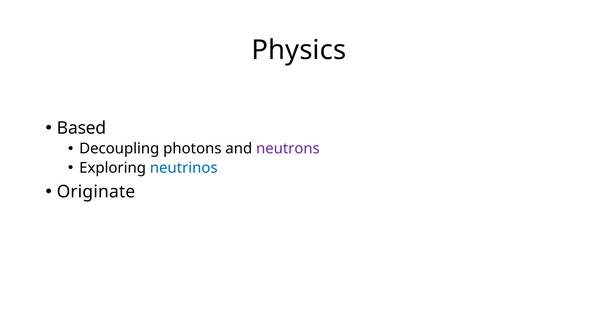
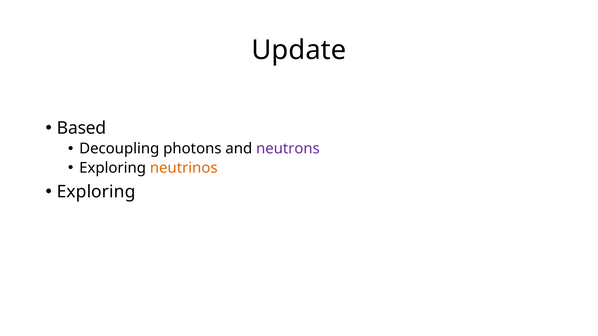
Physics: Physics -> Update
neutrinos colour: blue -> orange
Originate at (96, 192): Originate -> Exploring
